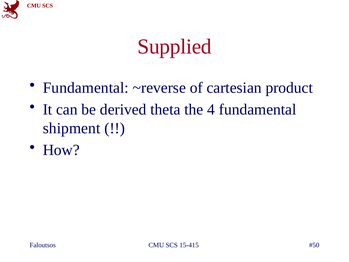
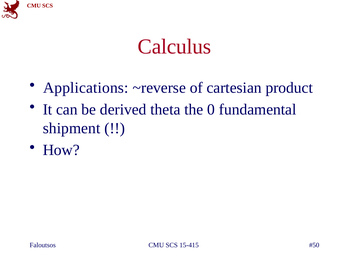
Supplied: Supplied -> Calculus
Fundamental at (86, 88): Fundamental -> Applications
4: 4 -> 0
